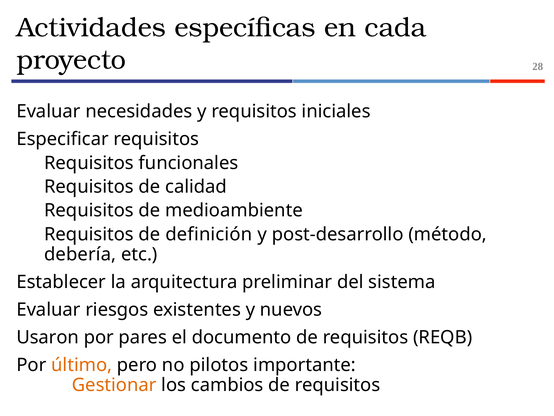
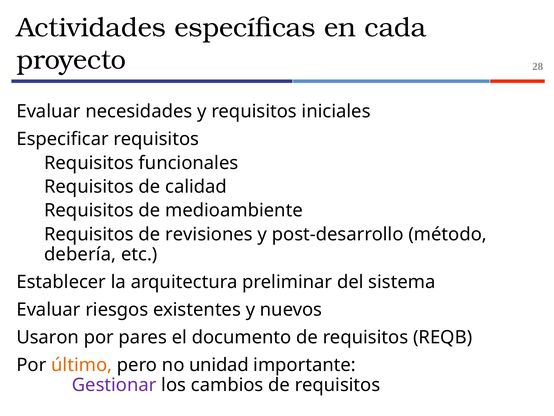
definición: definición -> revisiones
pilotos: pilotos -> unidad
Gestionar colour: orange -> purple
